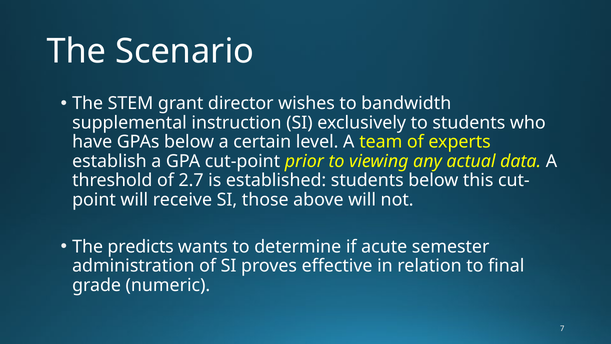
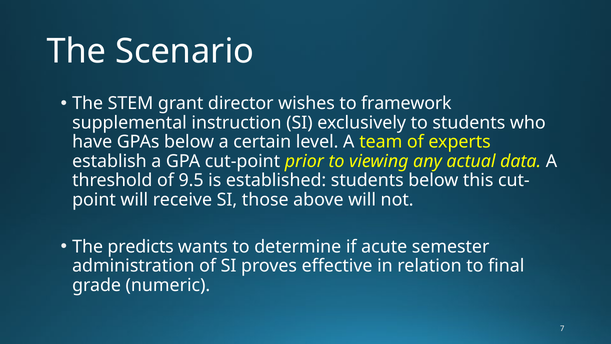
bandwidth: bandwidth -> framework
2.7: 2.7 -> 9.5
